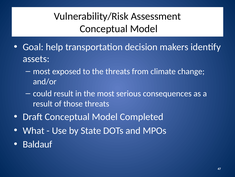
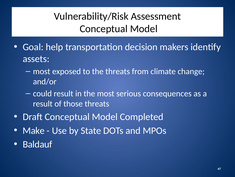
What: What -> Make
